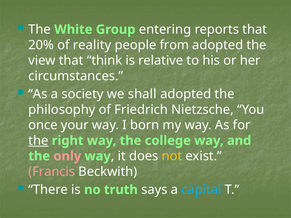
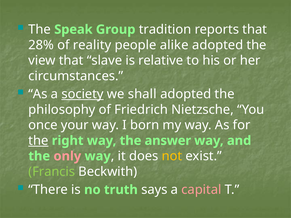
White: White -> Speak
entering: entering -> tradition
20%: 20% -> 28%
from: from -> alike
think: think -> slave
society underline: none -> present
college: college -> answer
Francis colour: pink -> light green
capital colour: light blue -> pink
